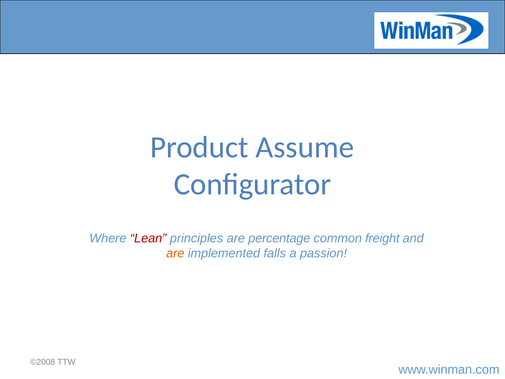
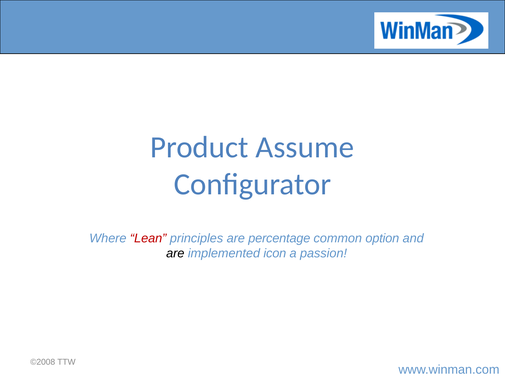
freight: freight -> option
are at (175, 253) colour: orange -> black
falls: falls -> icon
